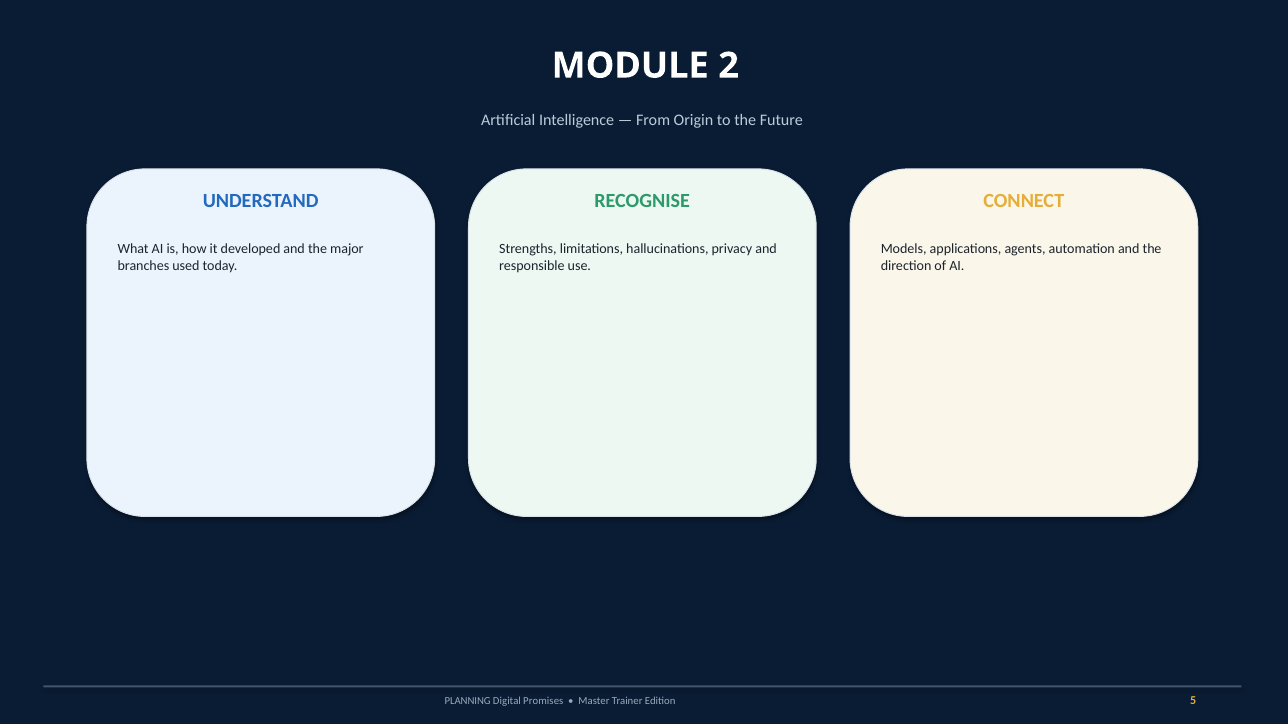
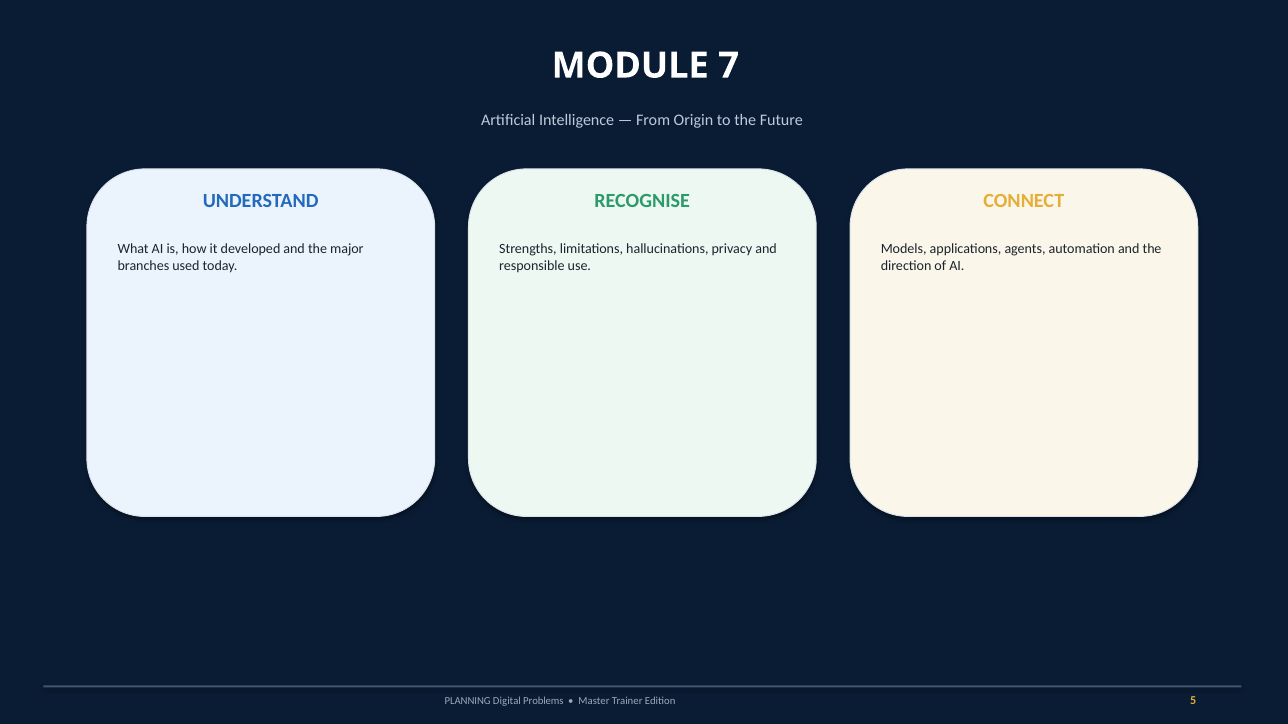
2: 2 -> 7
Promises: Promises -> Problems
